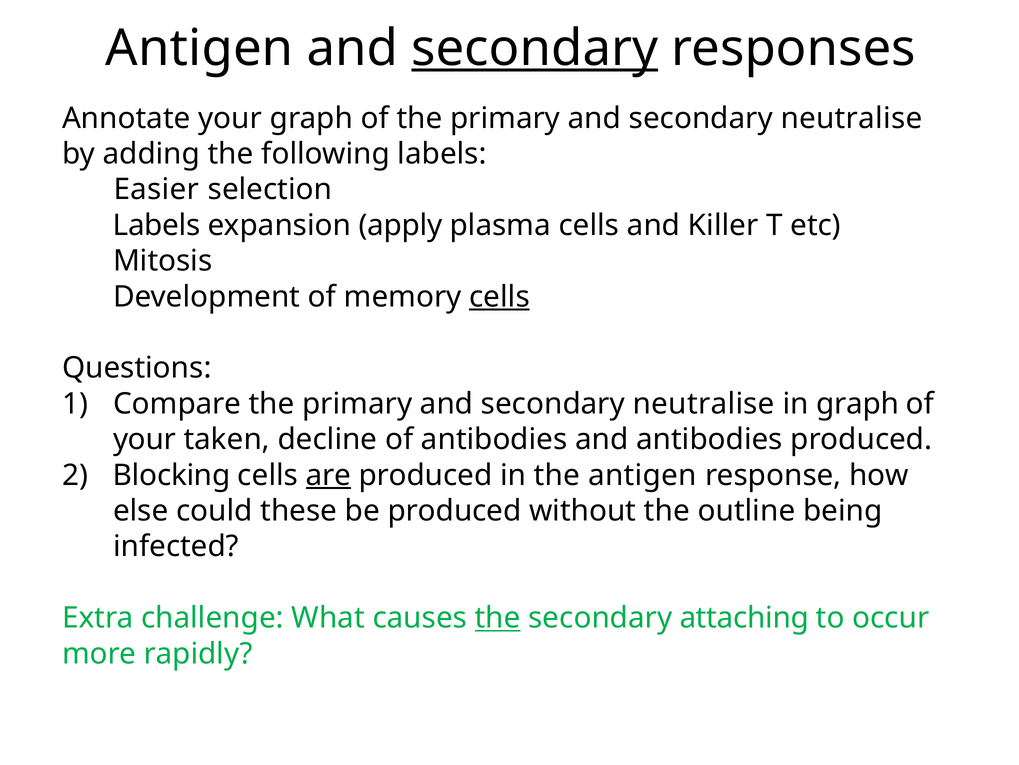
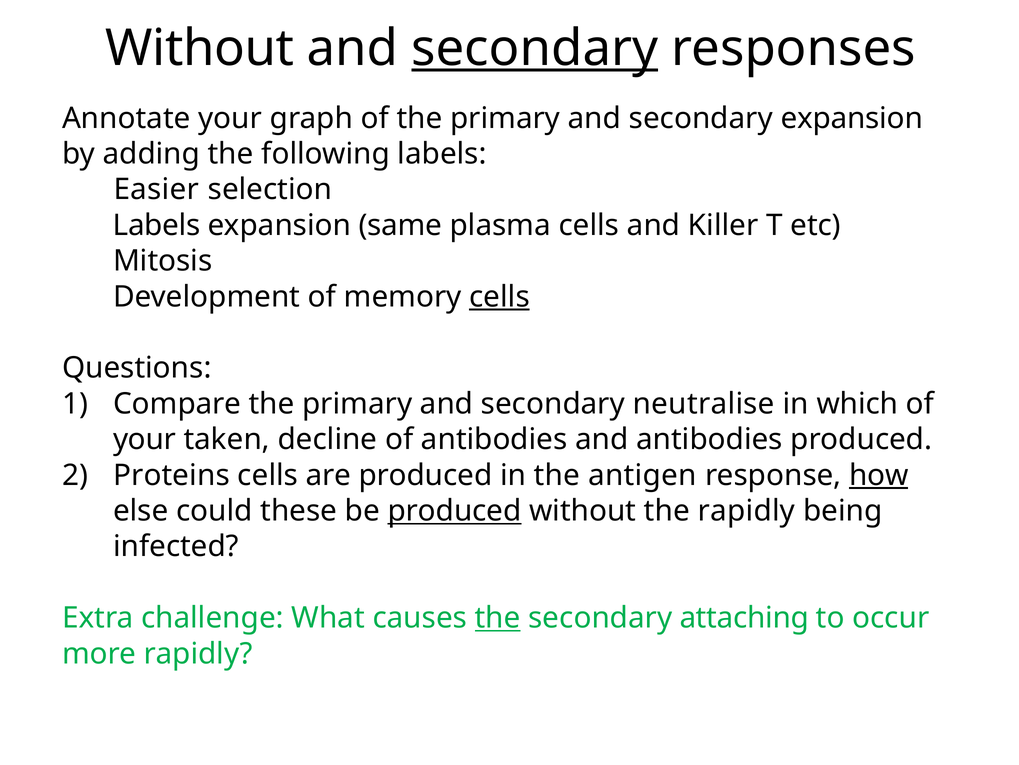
Antigen at (199, 48): Antigen -> Without
neutralise at (852, 118): neutralise -> expansion
apply: apply -> same
in graph: graph -> which
Blocking: Blocking -> Proteins
are underline: present -> none
how underline: none -> present
produced at (455, 510) underline: none -> present
the outline: outline -> rapidly
